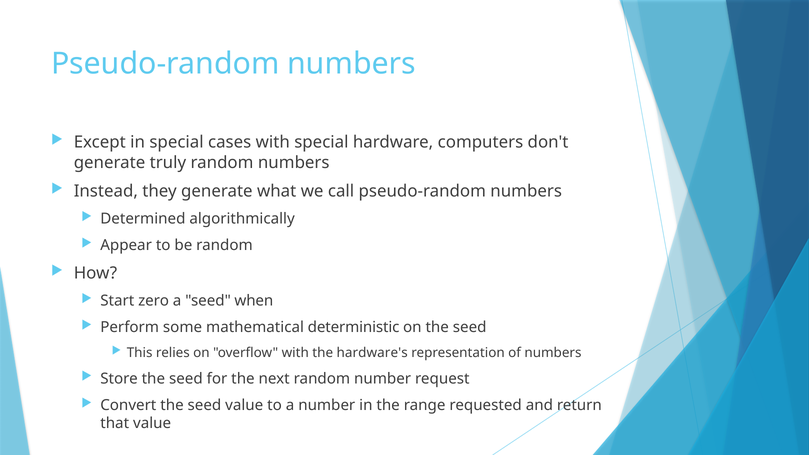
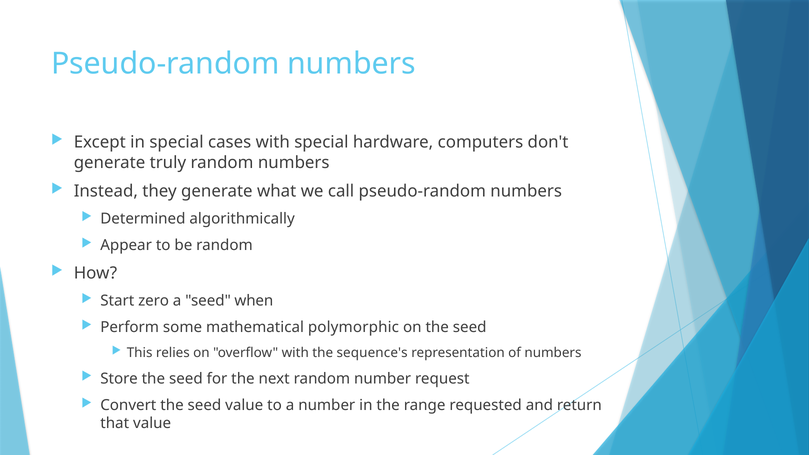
deterministic: deterministic -> polymorphic
hardware's: hardware's -> sequence's
